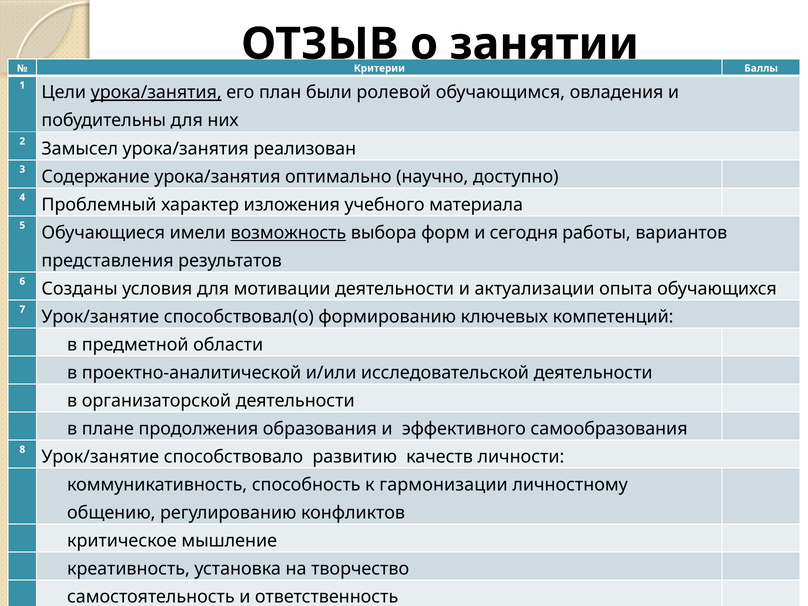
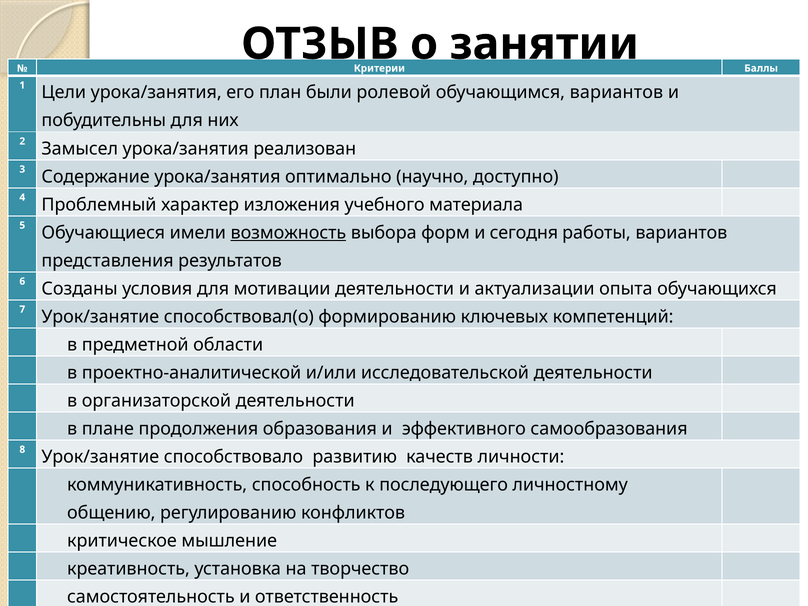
урока/занятия at (156, 93) underline: present -> none
обучающимся овладения: овладения -> вариантов
гармонизации: гармонизации -> последующего
